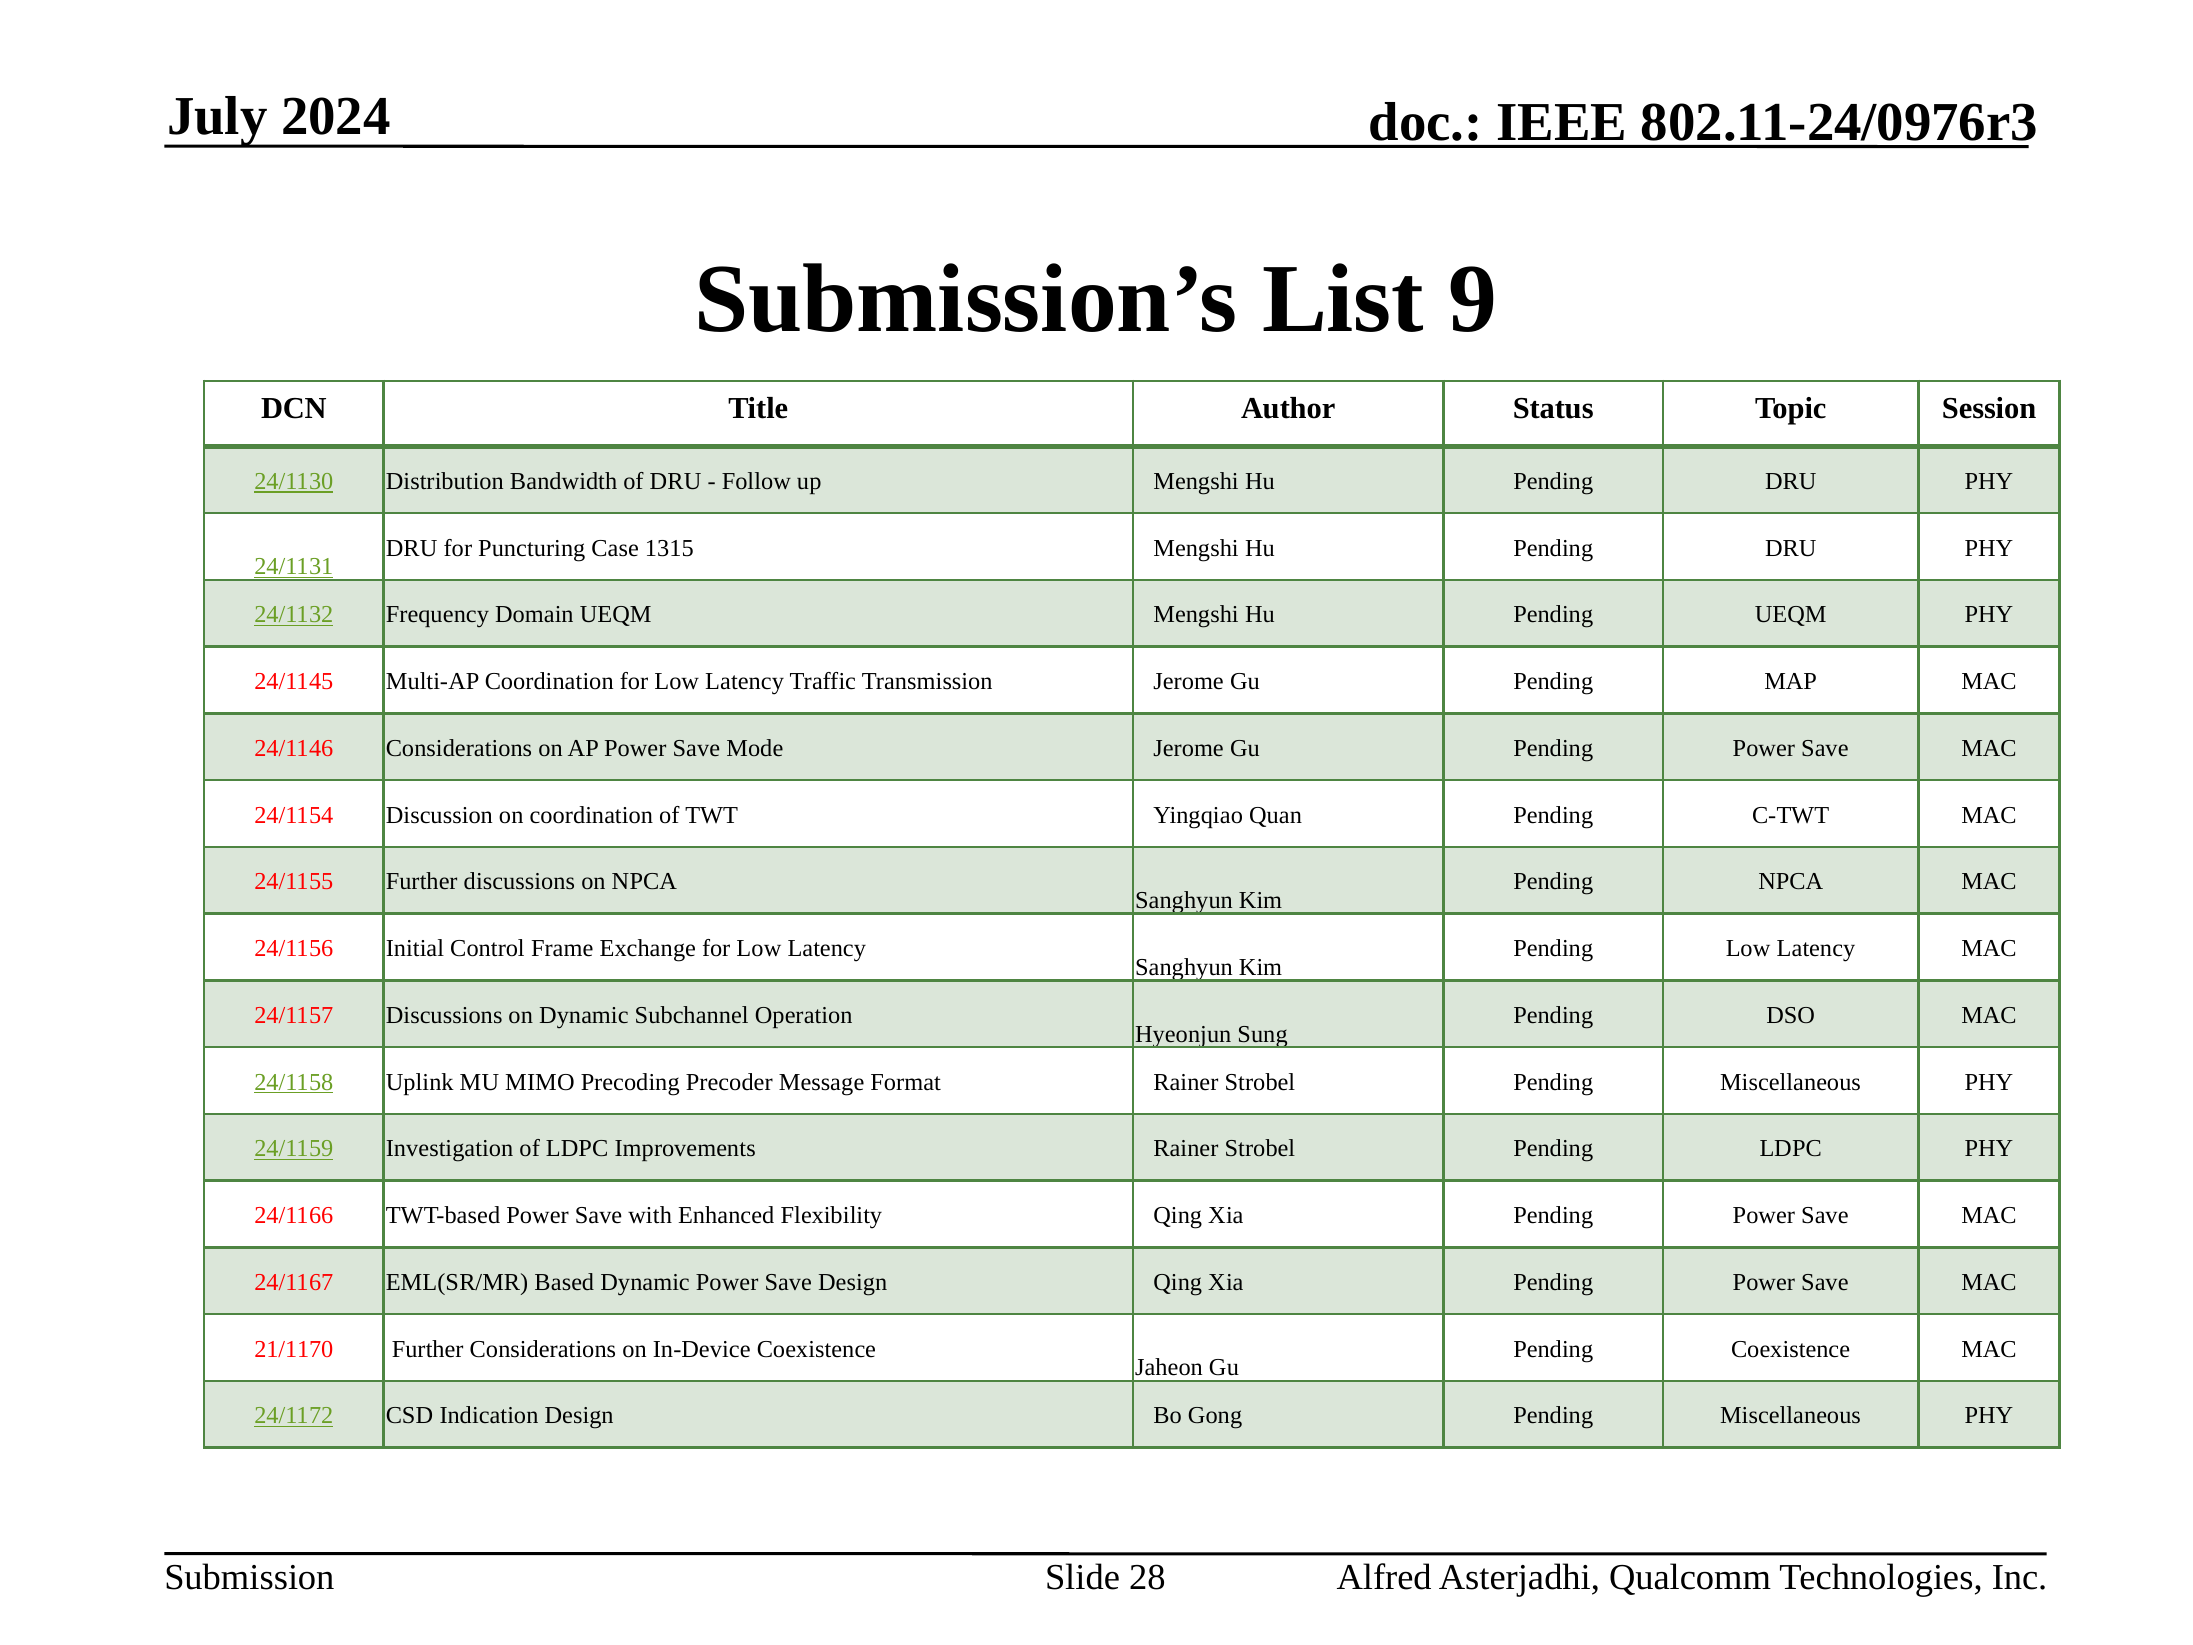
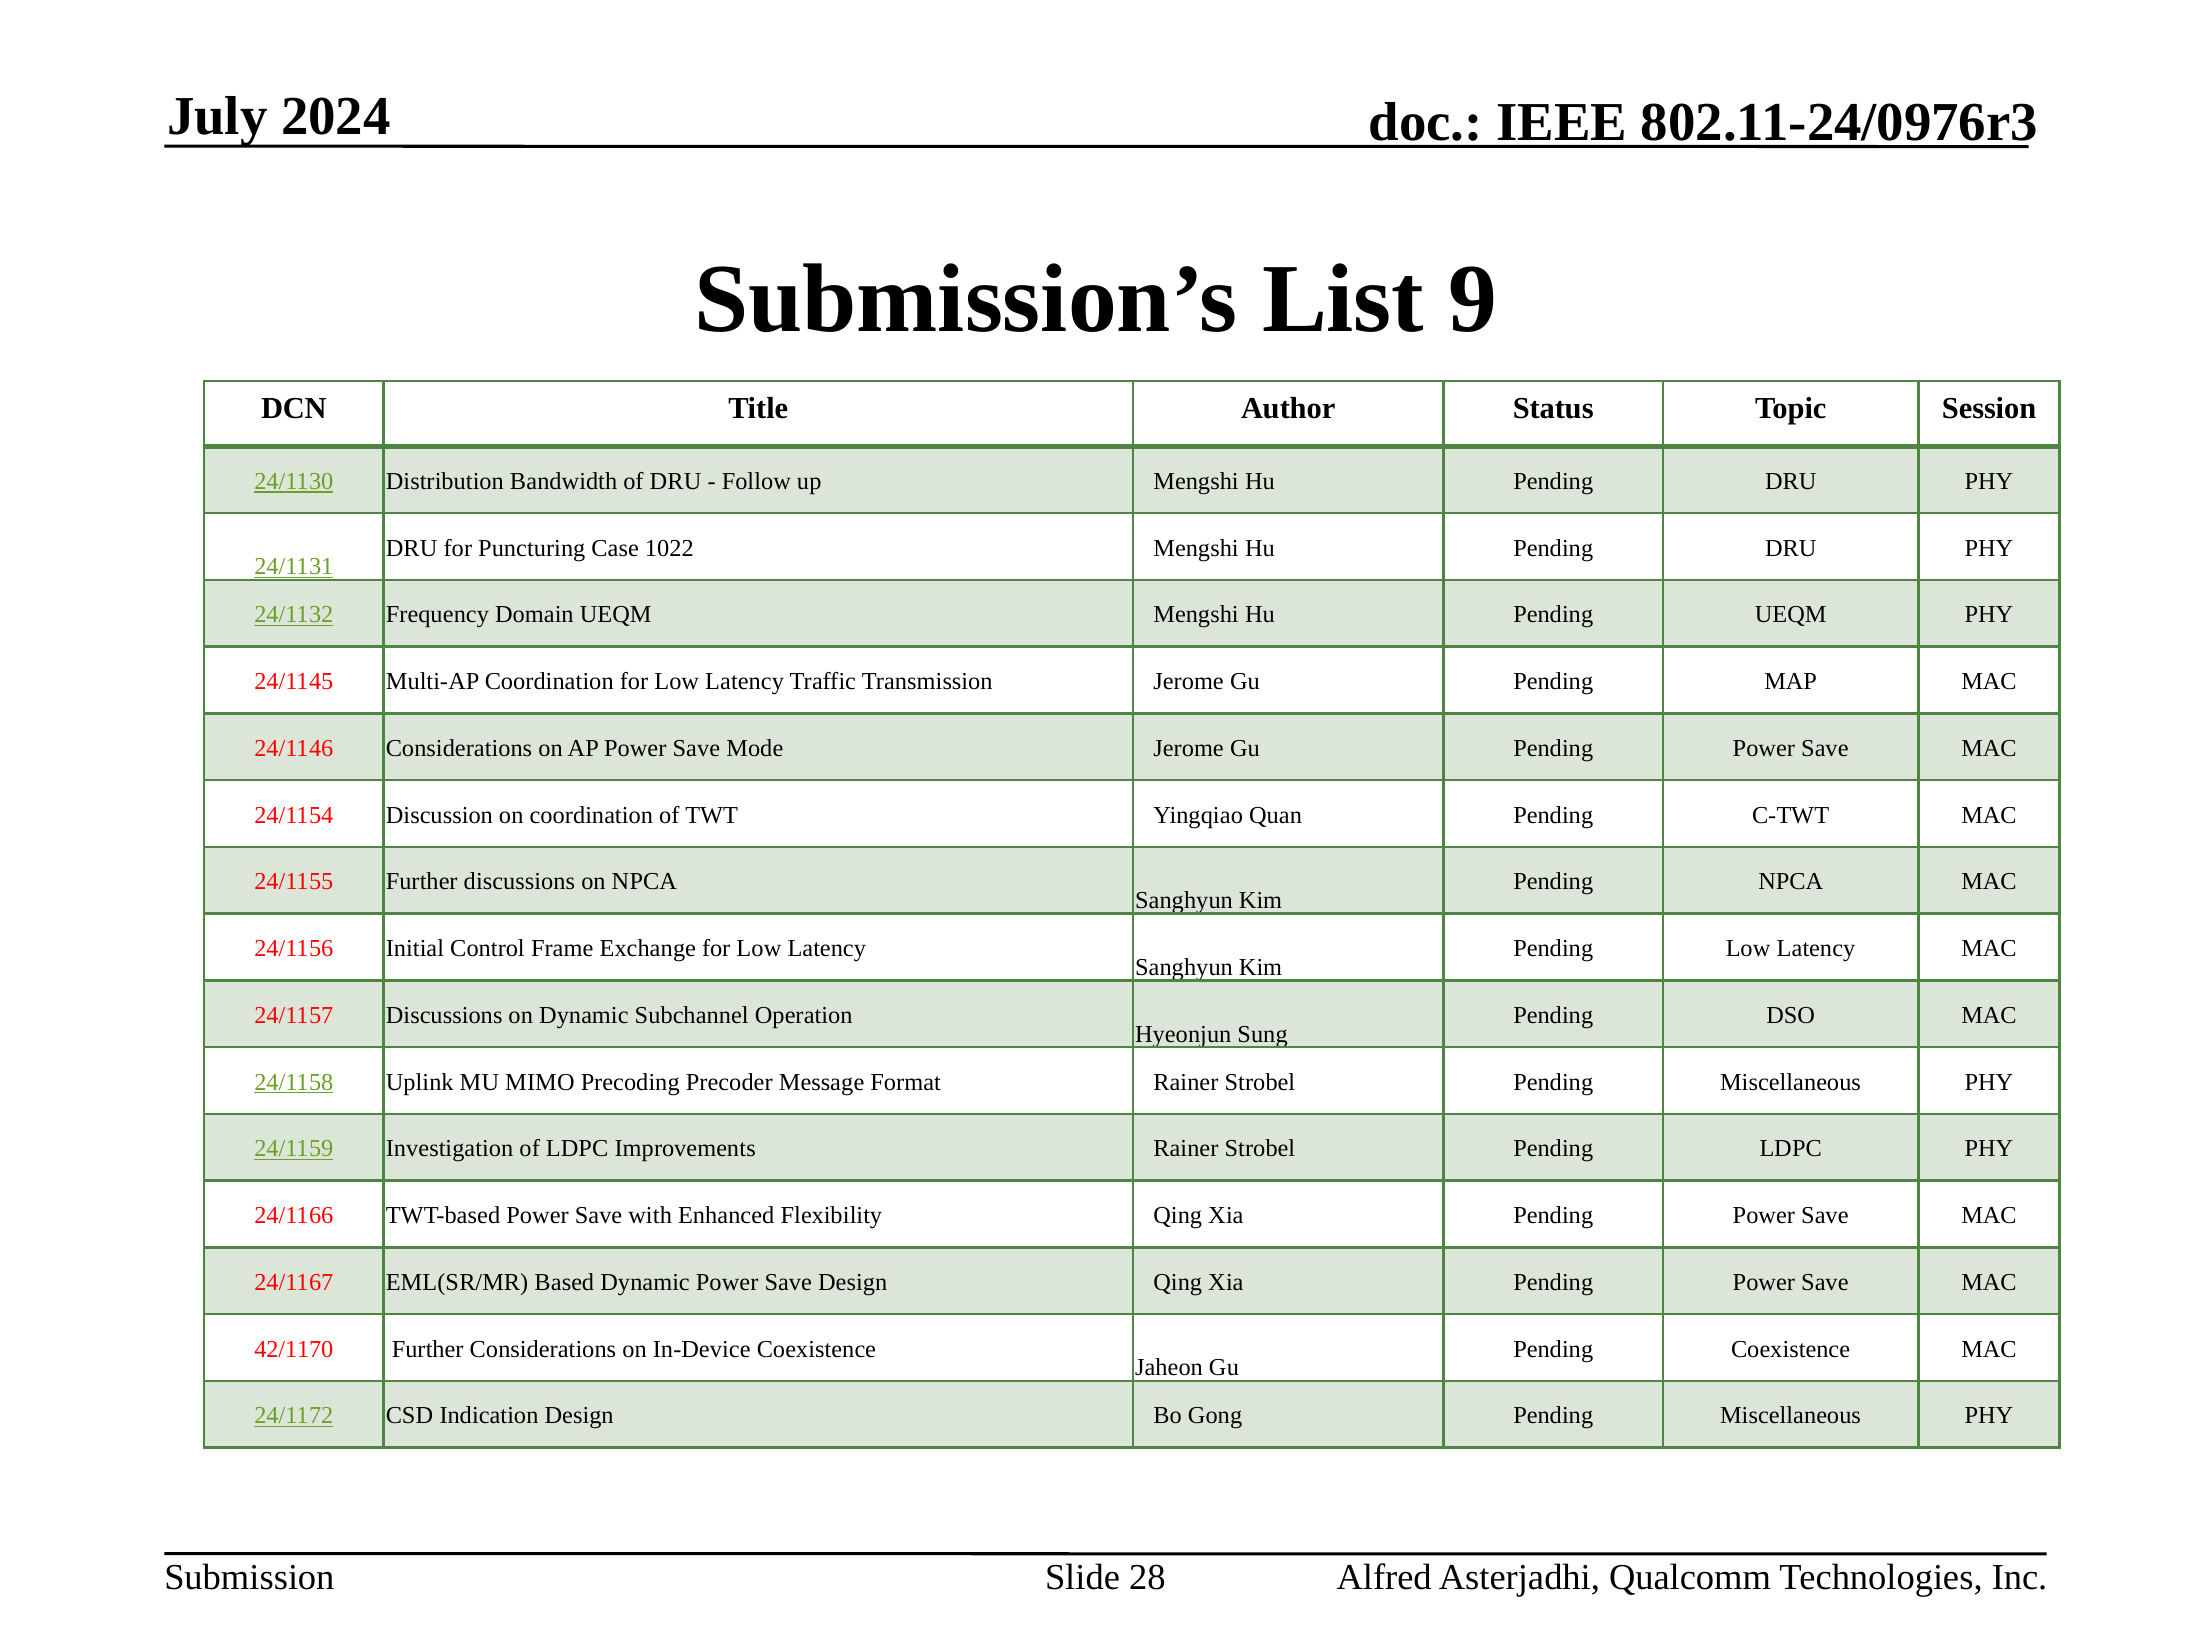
1315: 1315 -> 1022
21/1170: 21/1170 -> 42/1170
